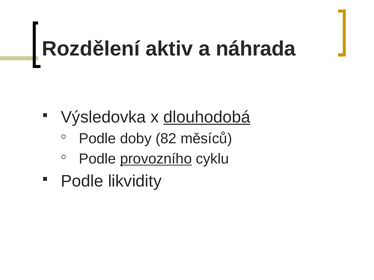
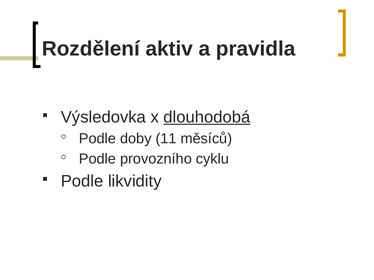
náhrada: náhrada -> pravidla
82: 82 -> 11
provozního underline: present -> none
